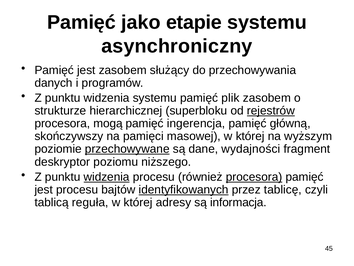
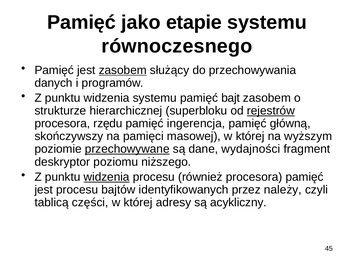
asynchroniczny: asynchroniczny -> równoczesnego
zasobem at (123, 70) underline: none -> present
plik: plik -> bajt
mogą: mogą -> rzędu
procesora at (254, 177) underline: present -> none
identyfikowanych underline: present -> none
tablicę: tablicę -> należy
reguła: reguła -> części
informacja: informacja -> acykliczny
